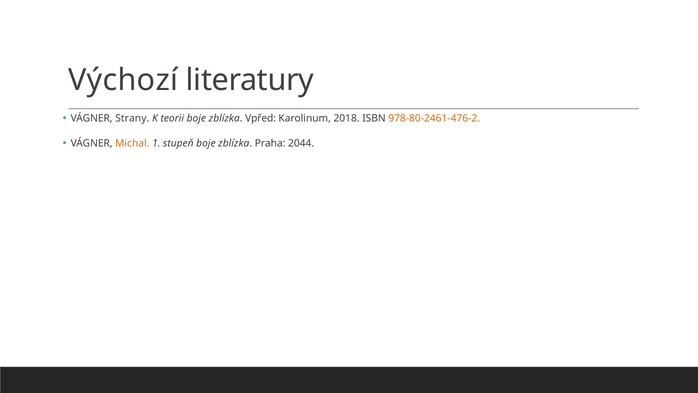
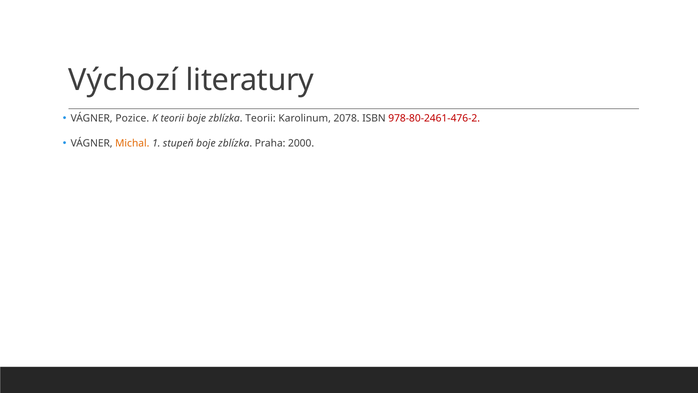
Strany: Strany -> Pozice
zblízka Vpřed: Vpřed -> Teorii
2018: 2018 -> 2078
978-80-2461-476-2 colour: orange -> red
2044: 2044 -> 2000
